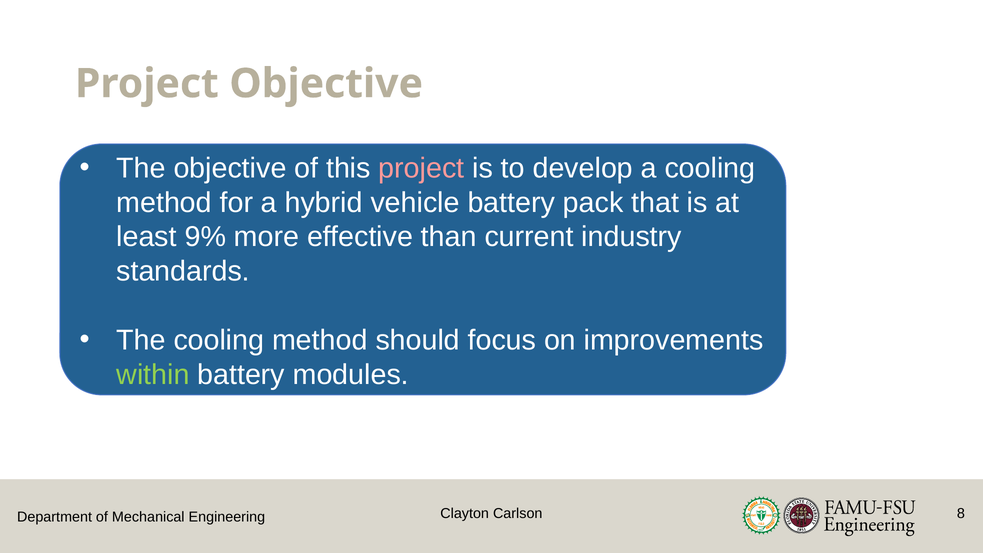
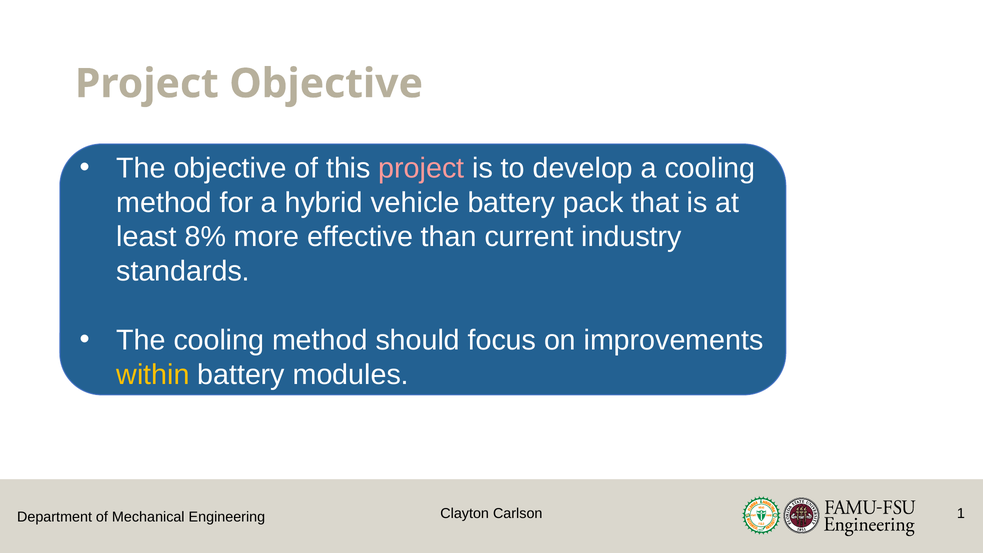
9%: 9% -> 8%
within colour: light green -> yellow
8: 8 -> 1
